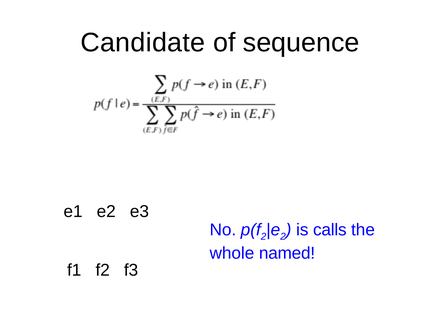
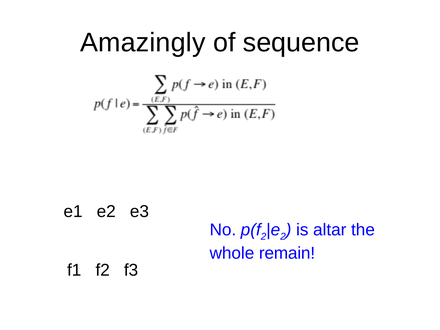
Candidate: Candidate -> Amazingly
calls: calls -> altar
named: named -> remain
